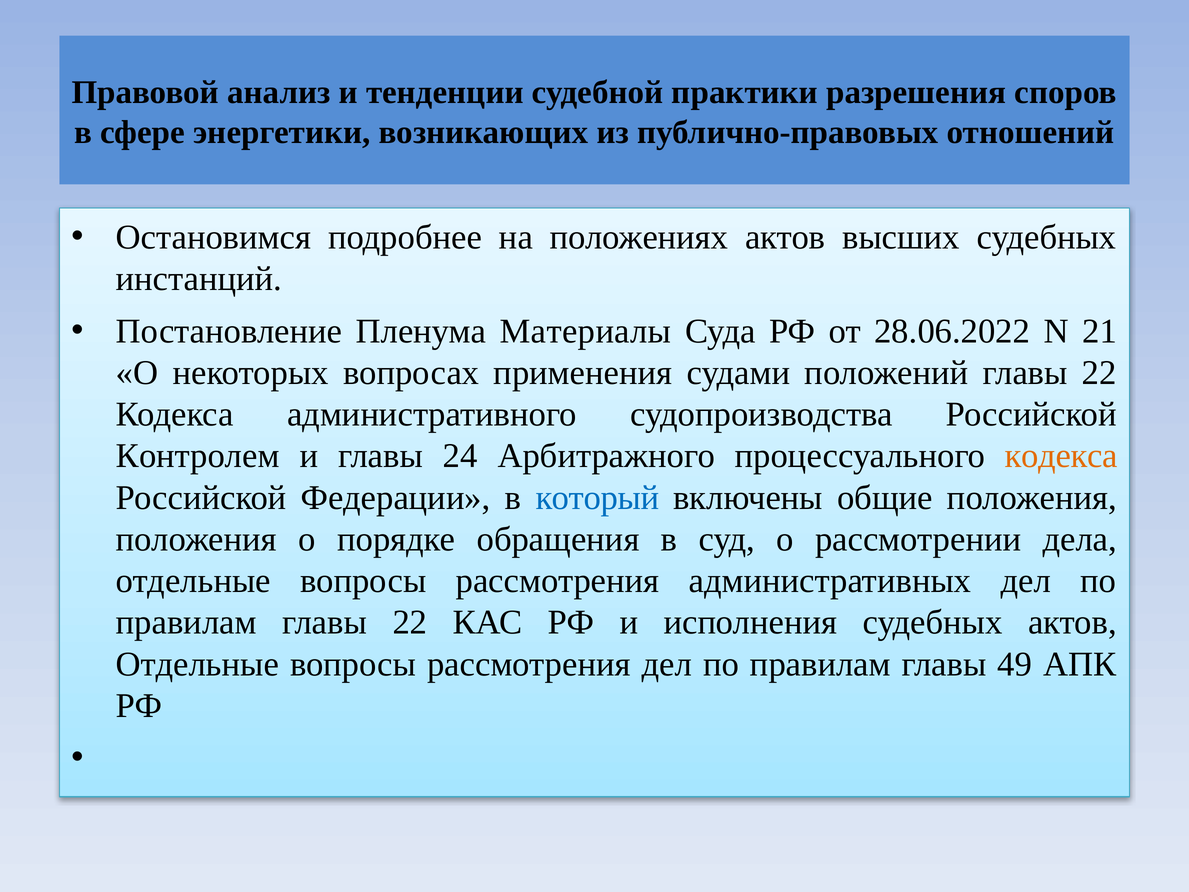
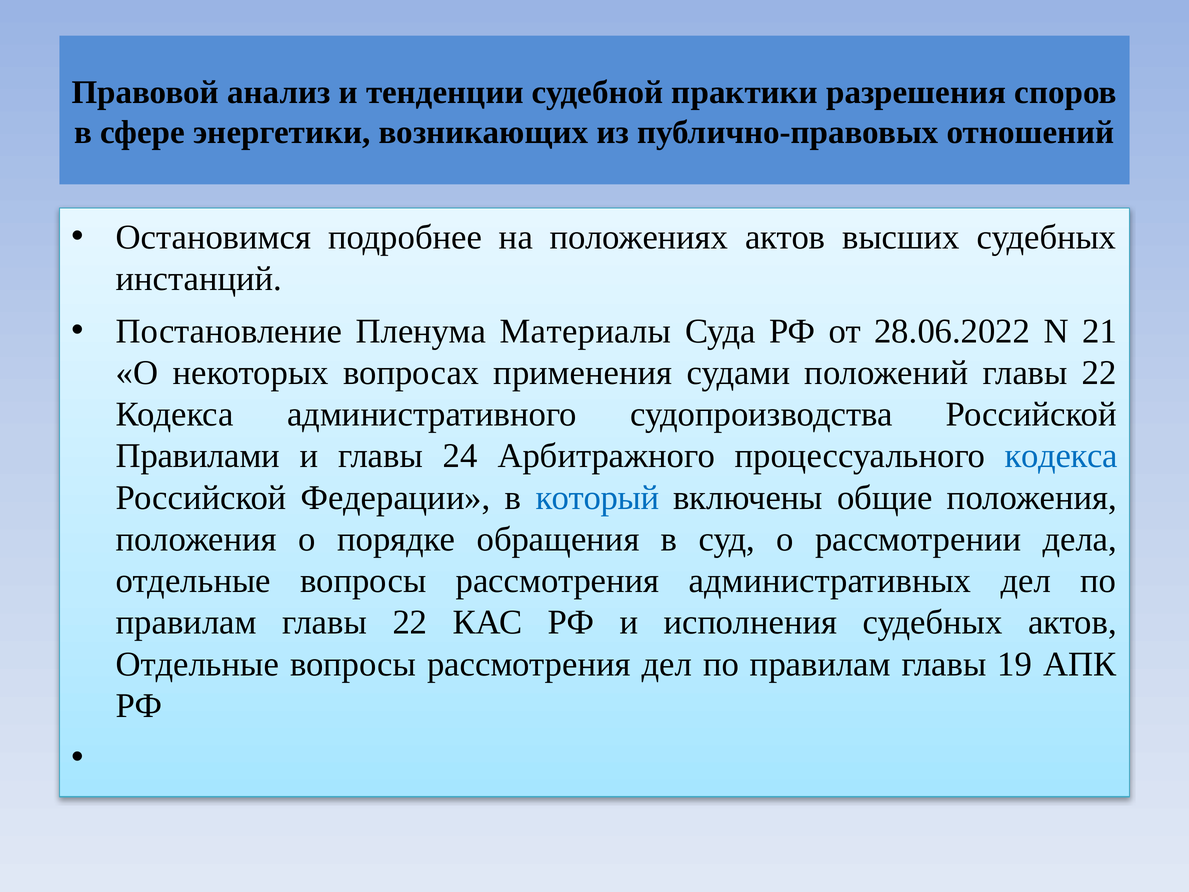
Контролем: Контролем -> Правилами
кодекса at (1061, 456) colour: orange -> blue
49: 49 -> 19
